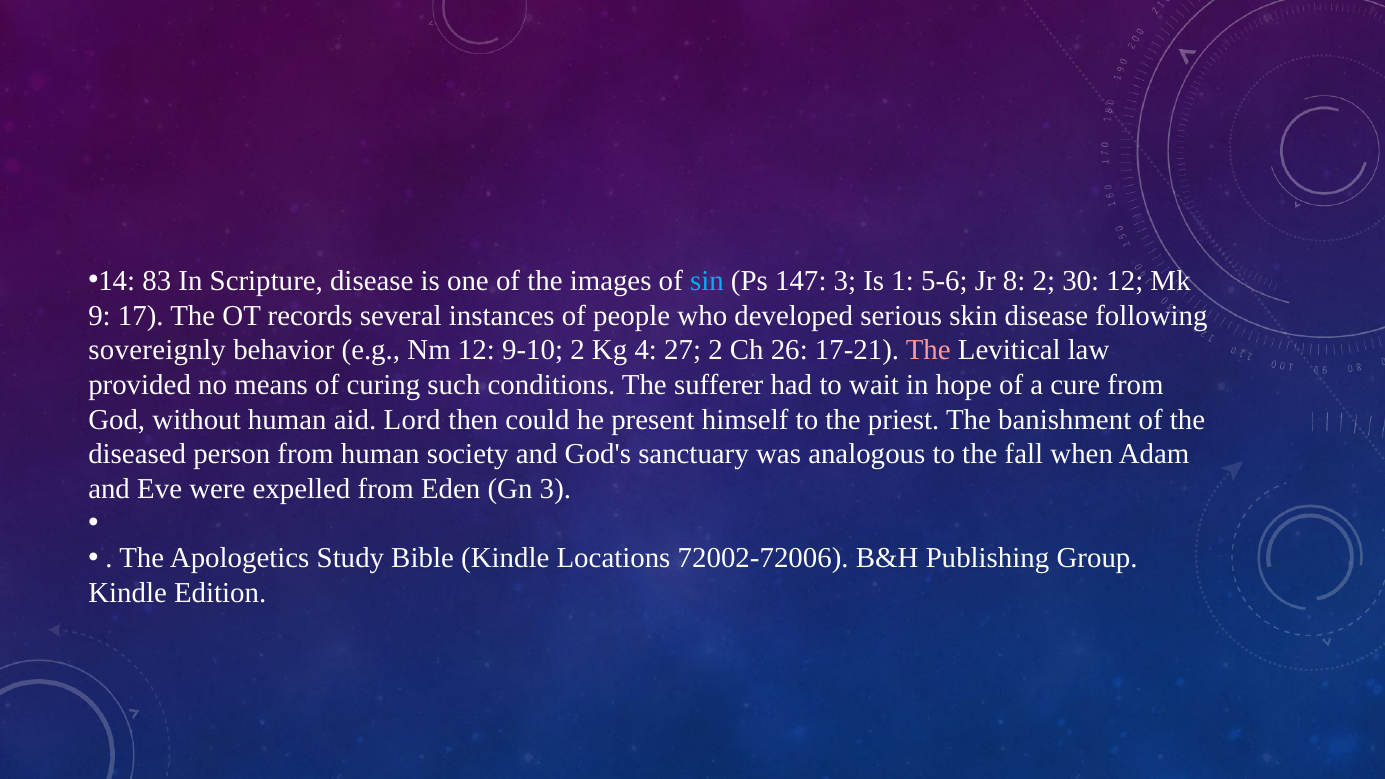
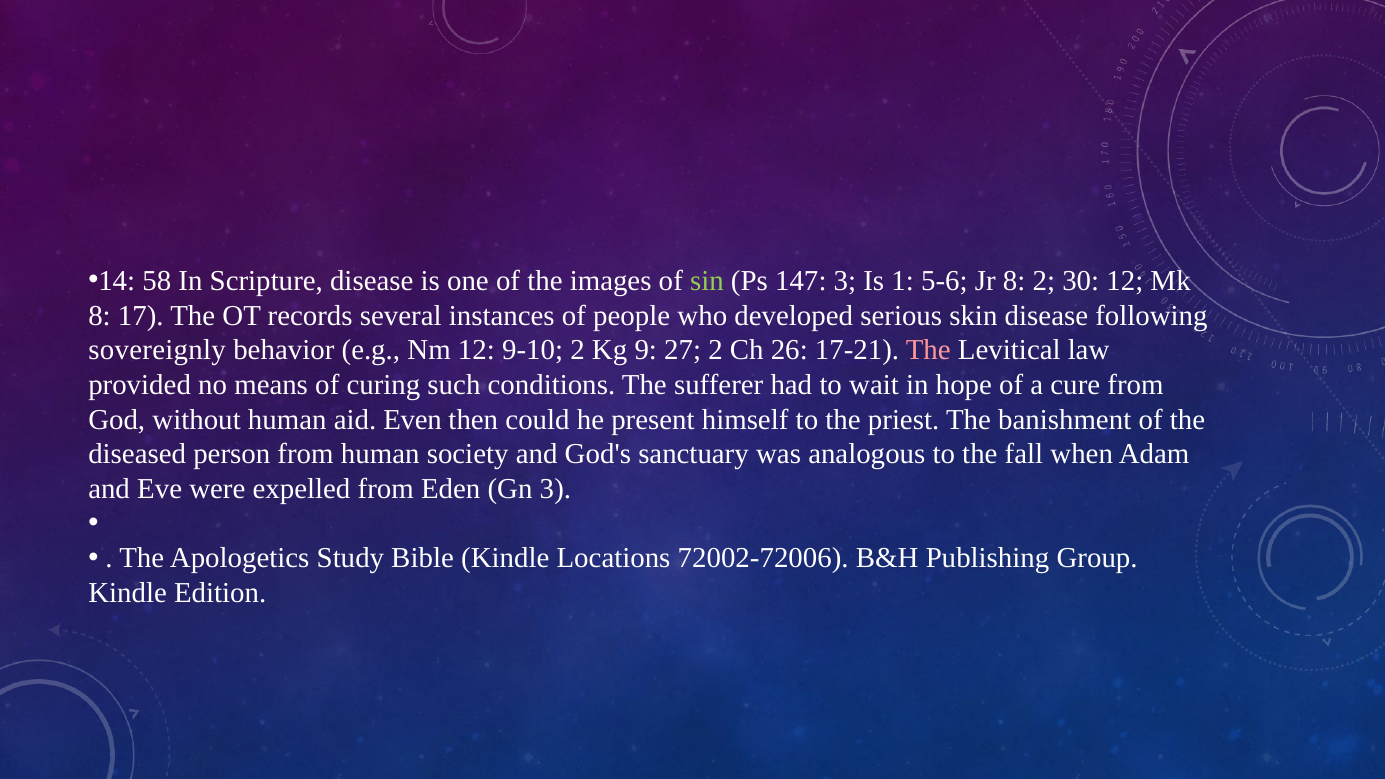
83: 83 -> 58
sin colour: light blue -> light green
9 at (99, 316): 9 -> 8
4: 4 -> 9
Lord: Lord -> Even
